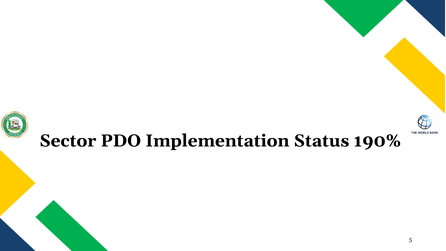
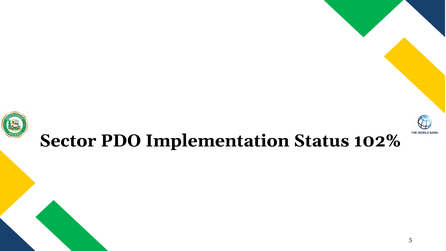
190%: 190% -> 102%
